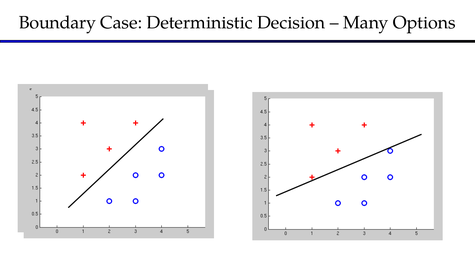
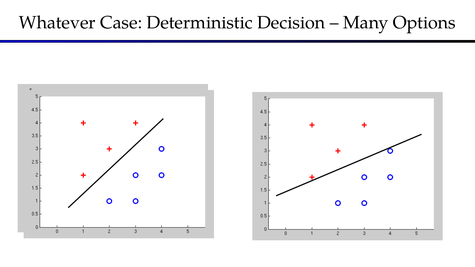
Boundary: Boundary -> Whatever
